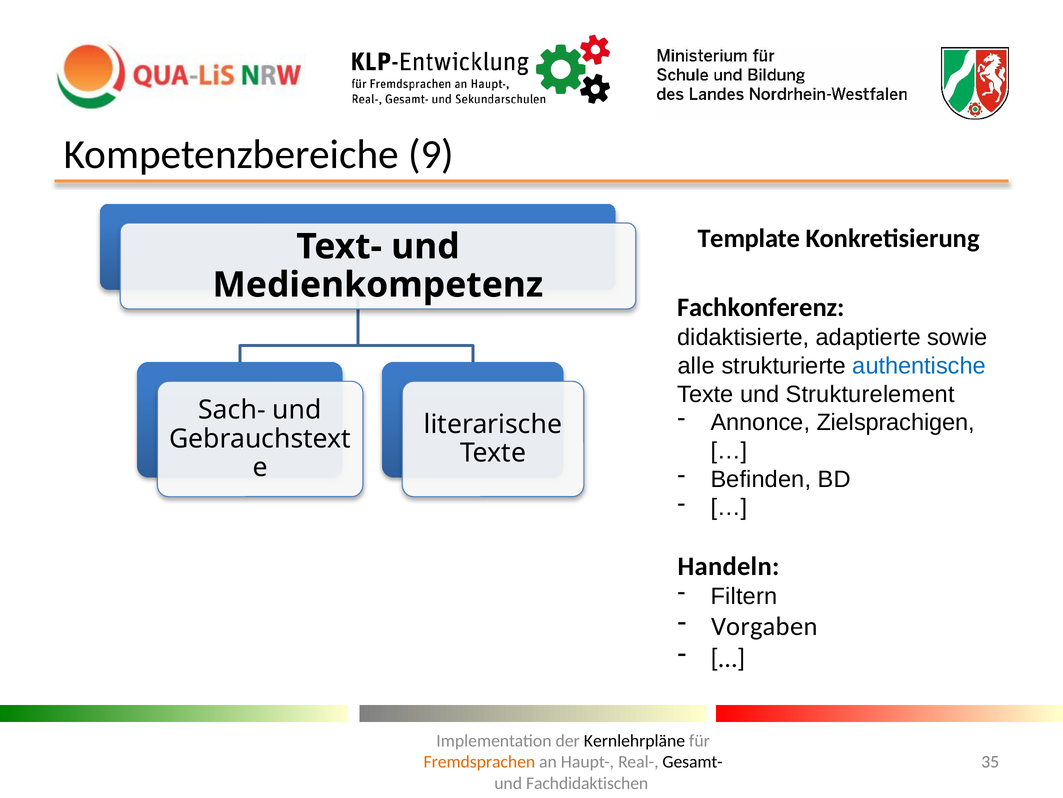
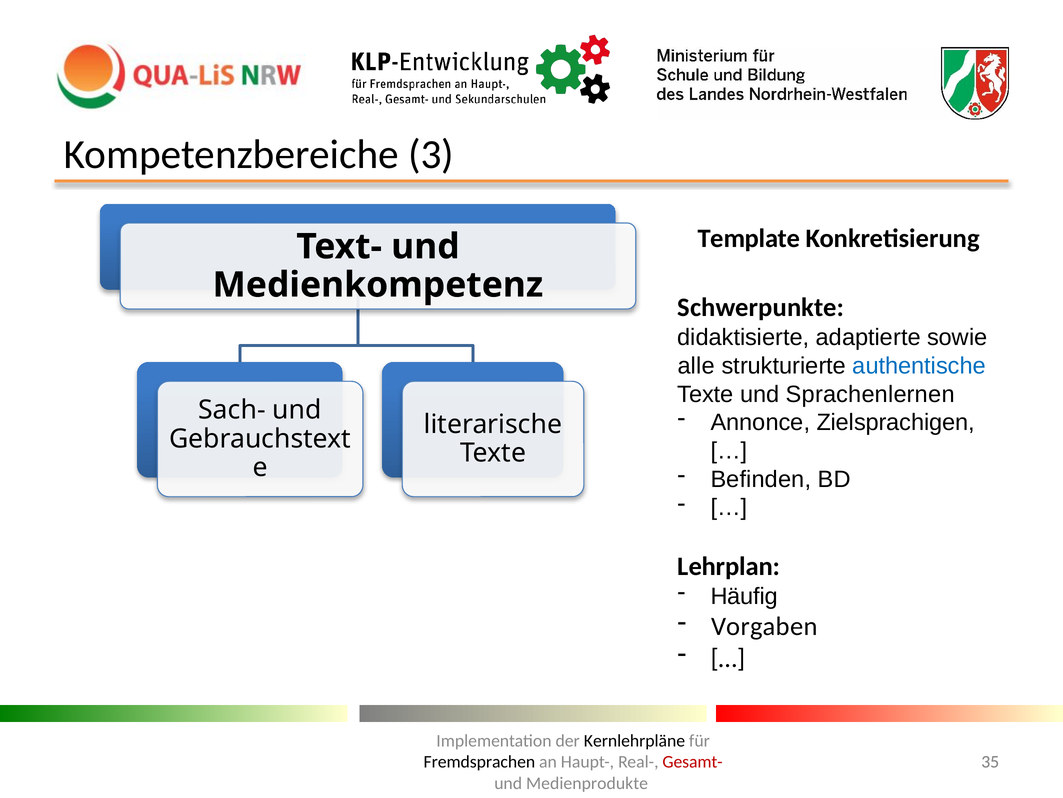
9: 9 -> 3
Fachkonferenz: Fachkonferenz -> Schwerpunkte
Strukturelement: Strukturelement -> Sprachenlernen
Handeln: Handeln -> Lehrplan
Filtern: Filtern -> Häufig
Fremdsprachen colour: orange -> black
Gesamt- colour: black -> red
Fachdidaktischen: Fachdidaktischen -> Medienprodukte
